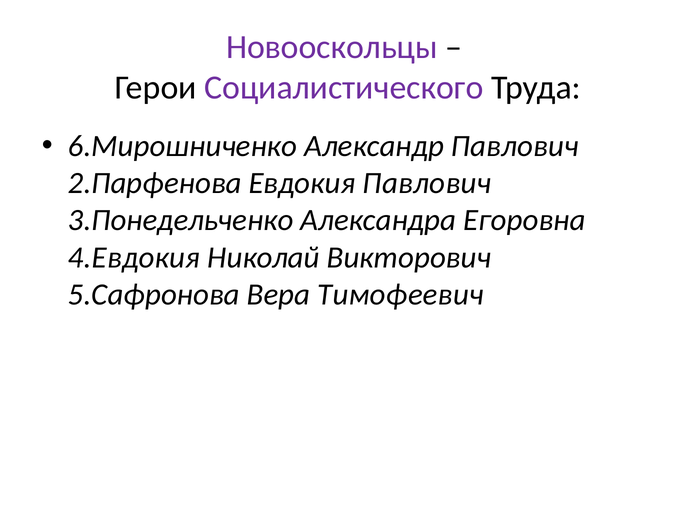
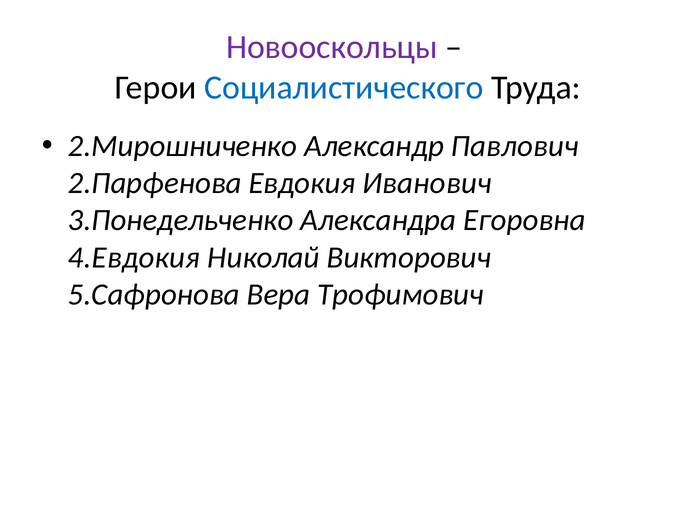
Социалистического colour: purple -> blue
6.Мирошниченко: 6.Мирошниченко -> 2.Мирошниченко
Евдокия Павлович: Павлович -> Иванович
Тимофеевич: Тимофеевич -> Трофимович
